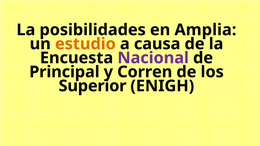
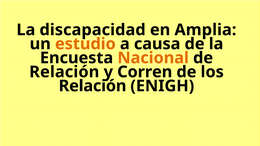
posibilidades: posibilidades -> discapacidad
Nacional colour: purple -> orange
Principal at (64, 72): Principal -> Relación
Superior at (93, 86): Superior -> Relación
